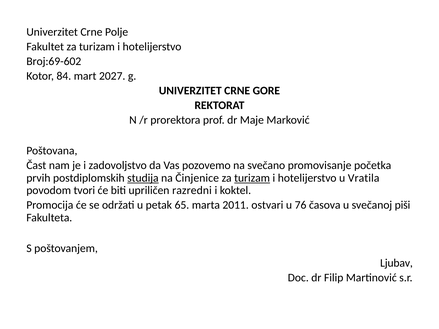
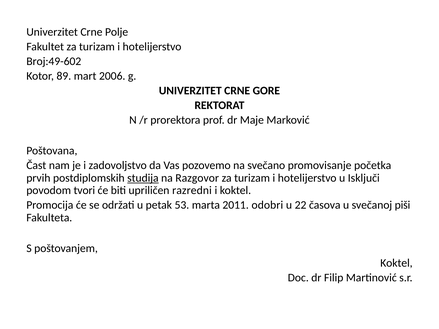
Broj:69-602: Broj:69-602 -> Broj:49-602
84: 84 -> 89
2027: 2027 -> 2006
Činjenice: Činjenice -> Razgovor
turizam at (252, 178) underline: present -> none
Vratila: Vratila -> Isključi
65: 65 -> 53
ostvari: ostvari -> odobri
76: 76 -> 22
Ljubav at (396, 263): Ljubav -> Koktel
